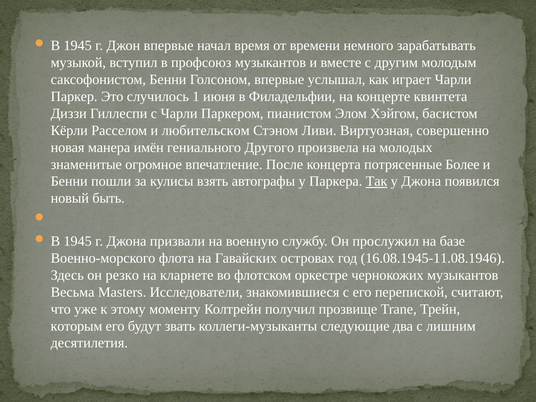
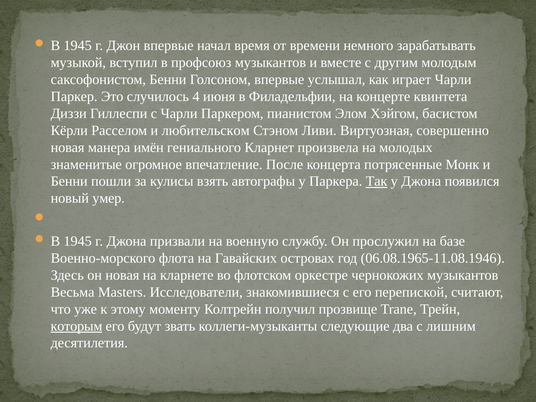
1: 1 -> 4
Другого: Другого -> Кларнет
Более: Более -> Монк
быть: быть -> умер
16.08.1945-11.08.1946: 16.08.1945-11.08.1946 -> 06.08.1965-11.08.1946
он резко: резко -> новая
которым underline: none -> present
